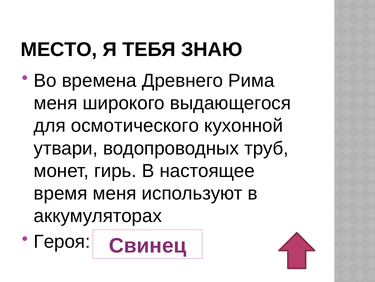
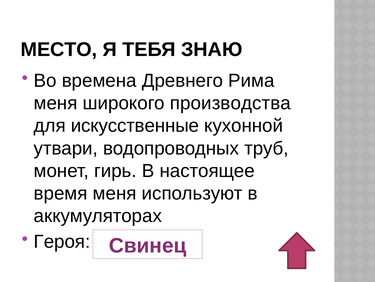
выдающегося: выдающегося -> производства
осмотического: осмотического -> искусственные
